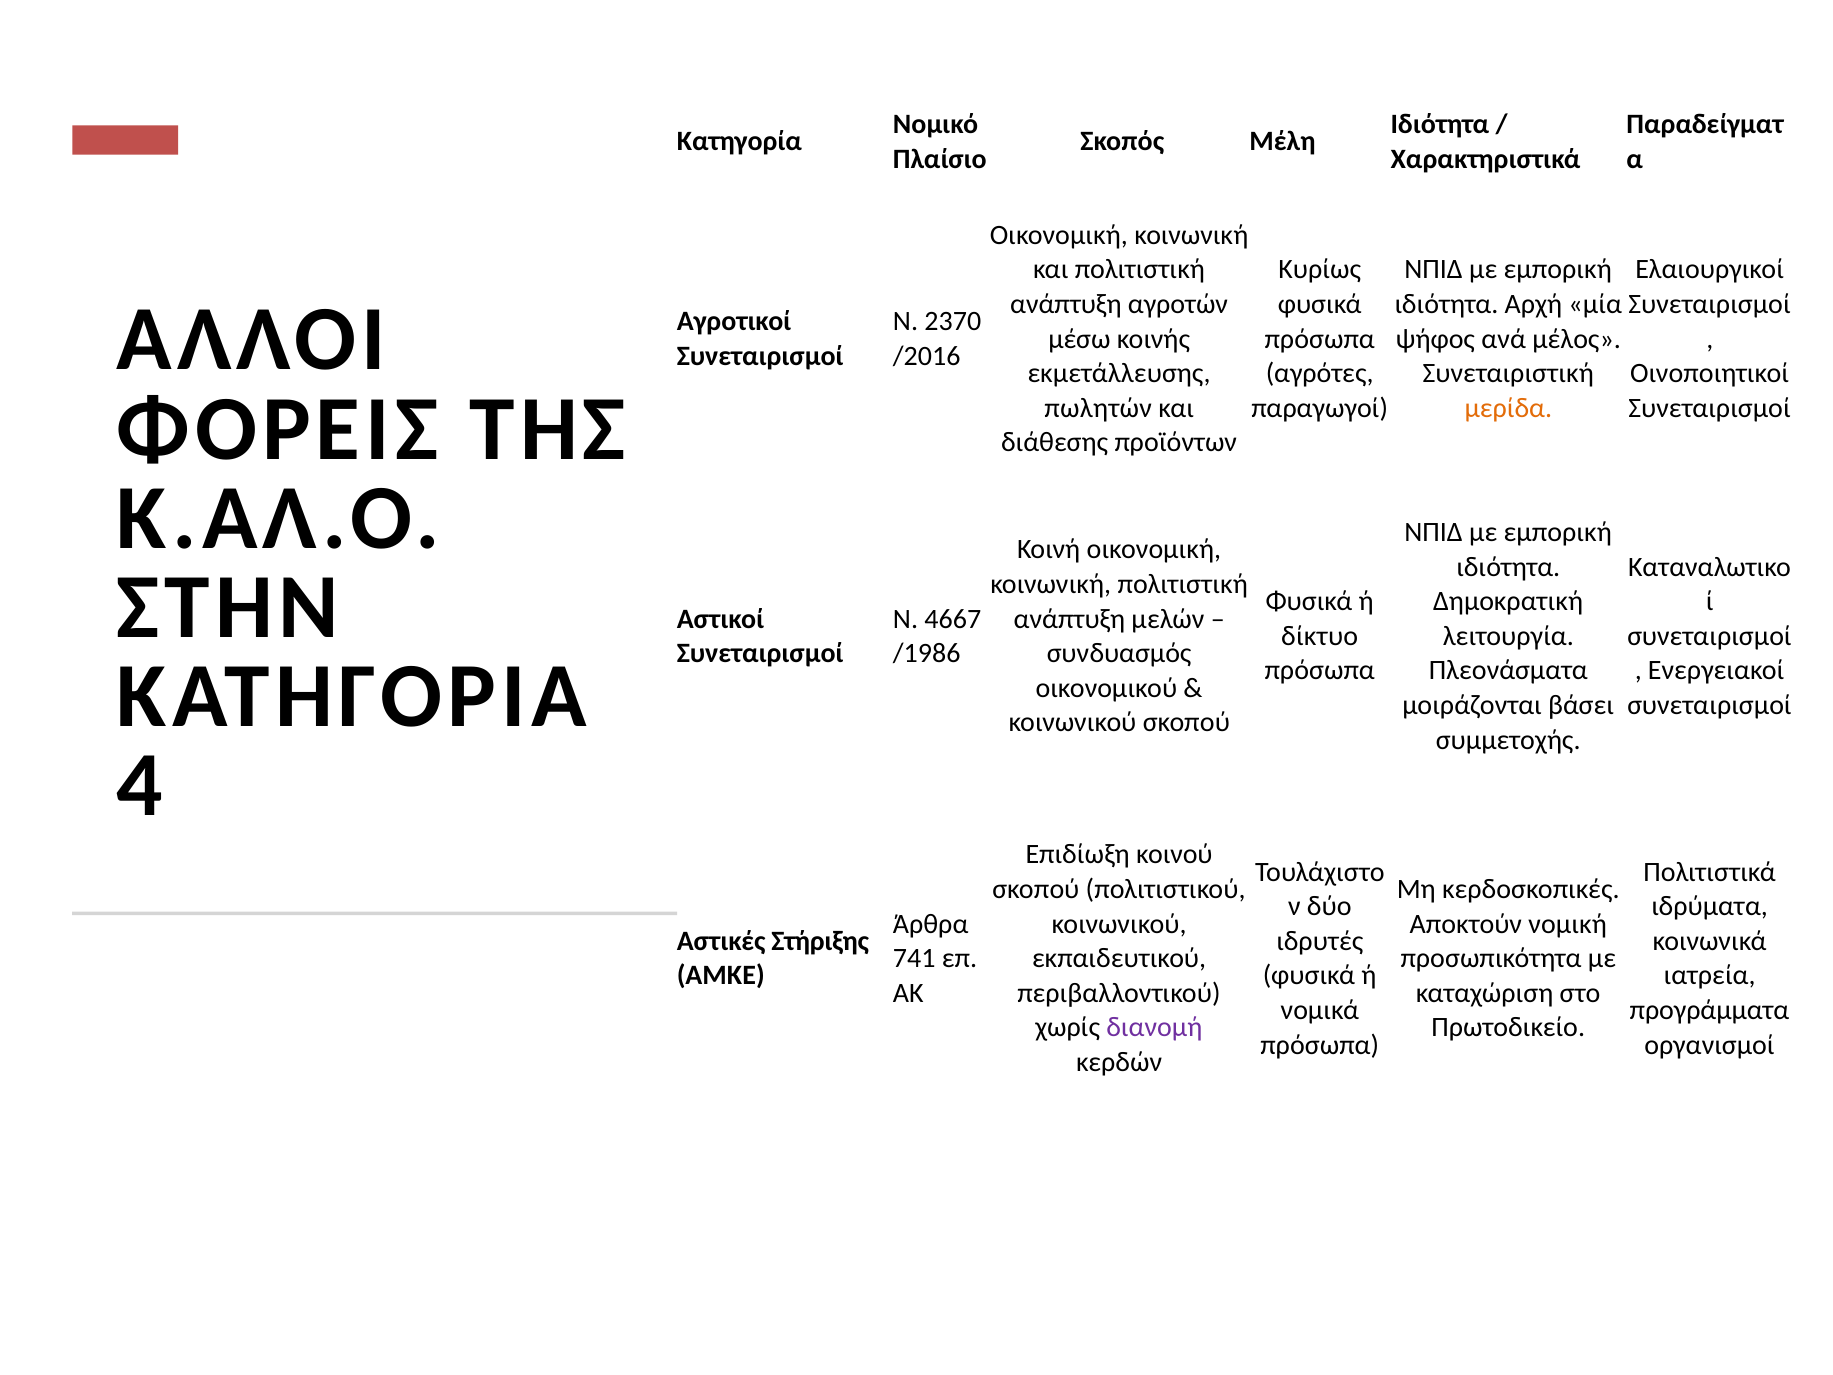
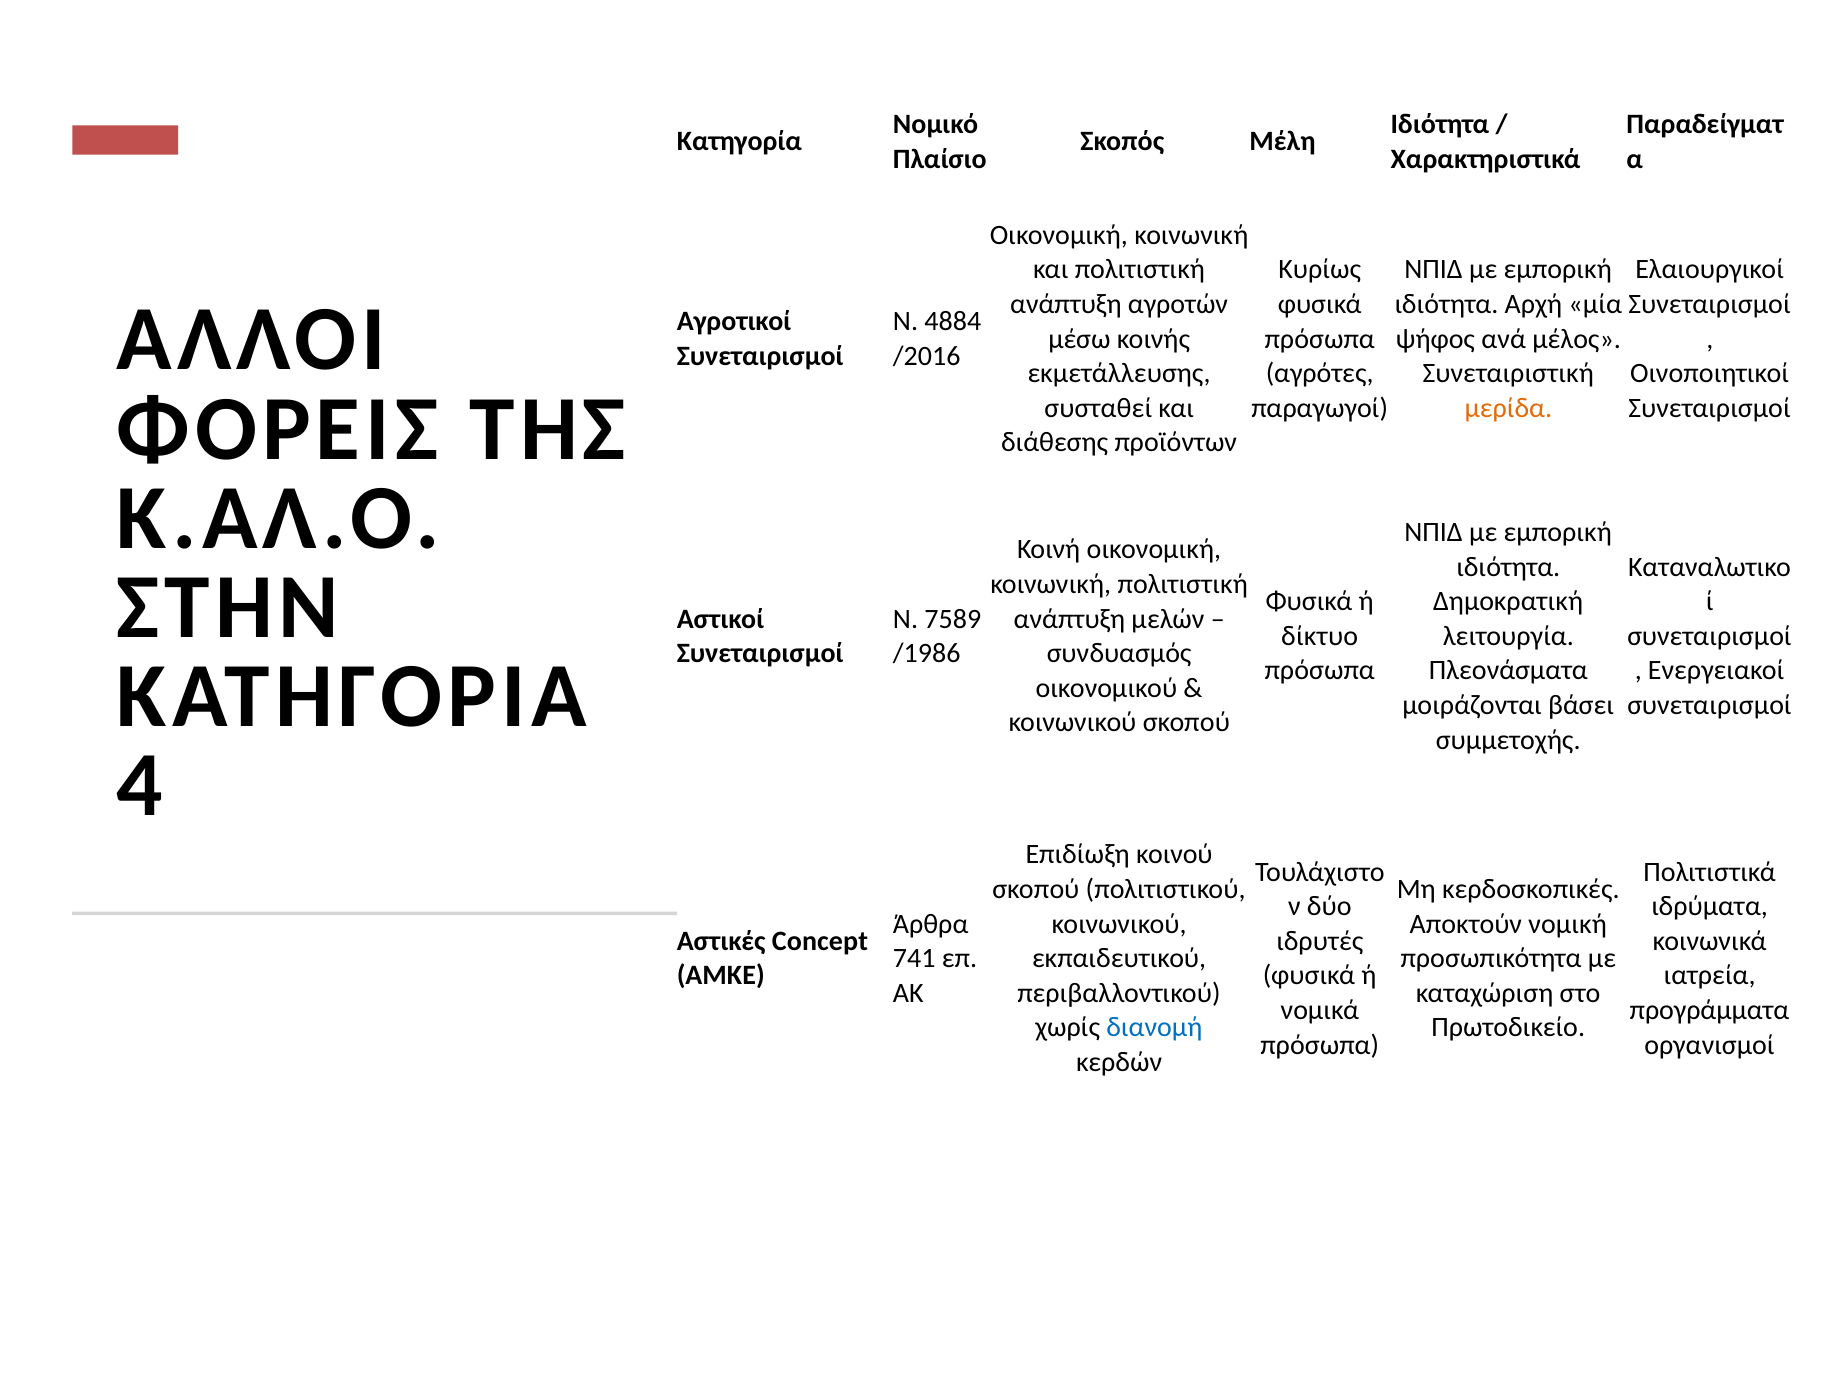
2370: 2370 -> 4884
πωλητών: πωλητών -> συσταθεί
4667: 4667 -> 7589
Στήριξης: Στήριξης -> Concept
διανομή colour: purple -> blue
